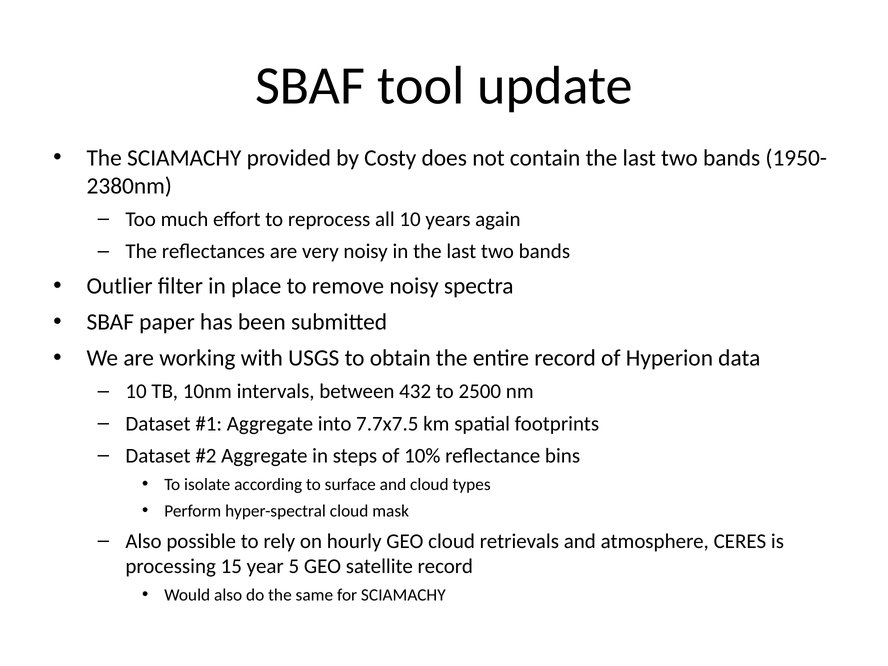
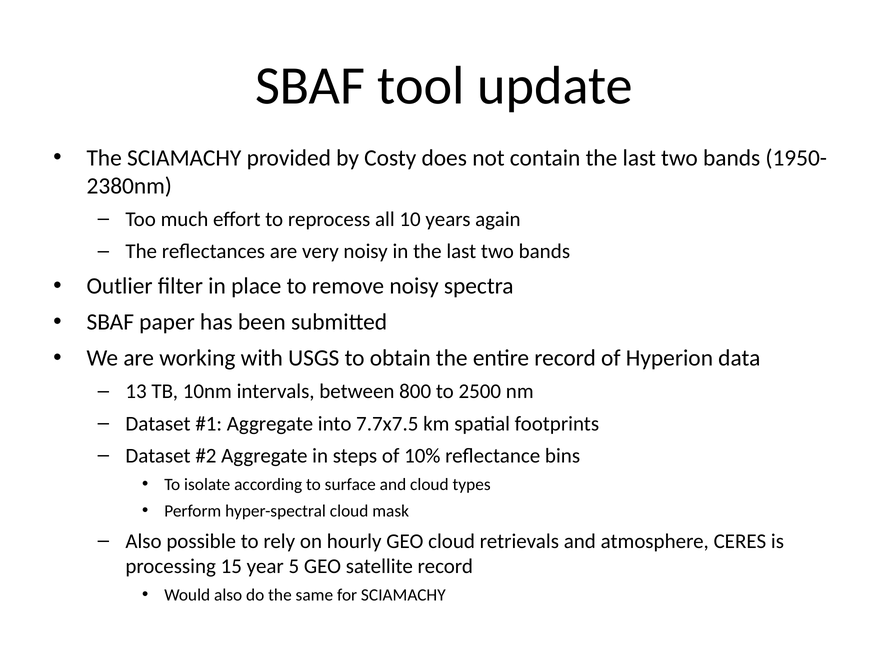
10 at (136, 392): 10 -> 13
432: 432 -> 800
